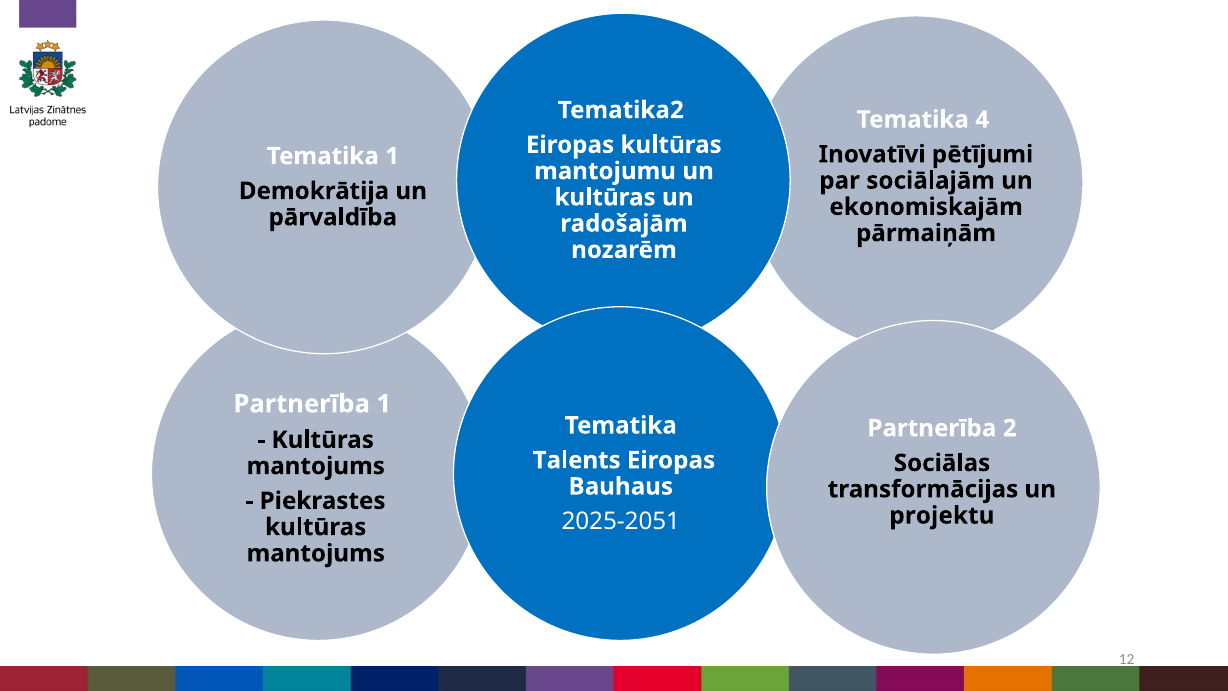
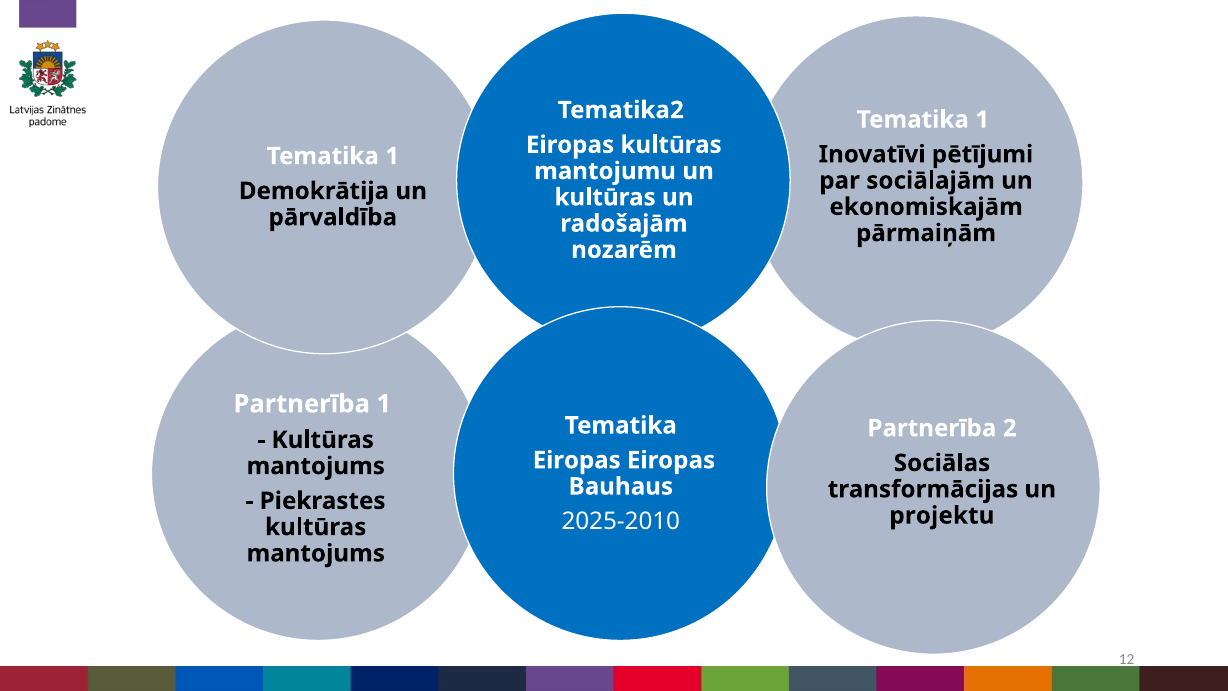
4 at (982, 120): 4 -> 1
Talents at (577, 460): Talents -> Eiropas
2025-2051: 2025-2051 -> 2025-2010
